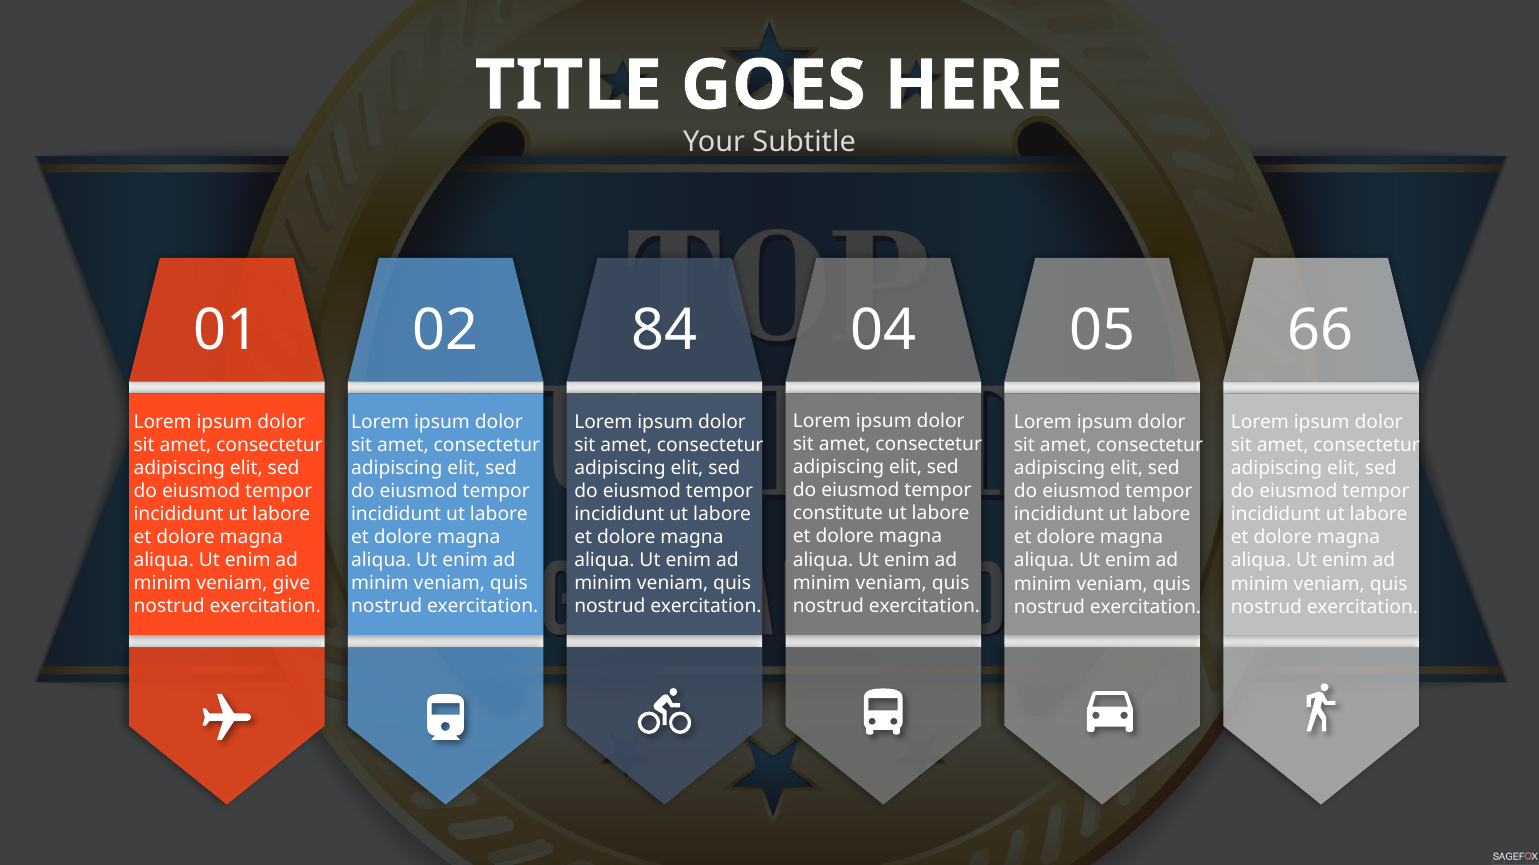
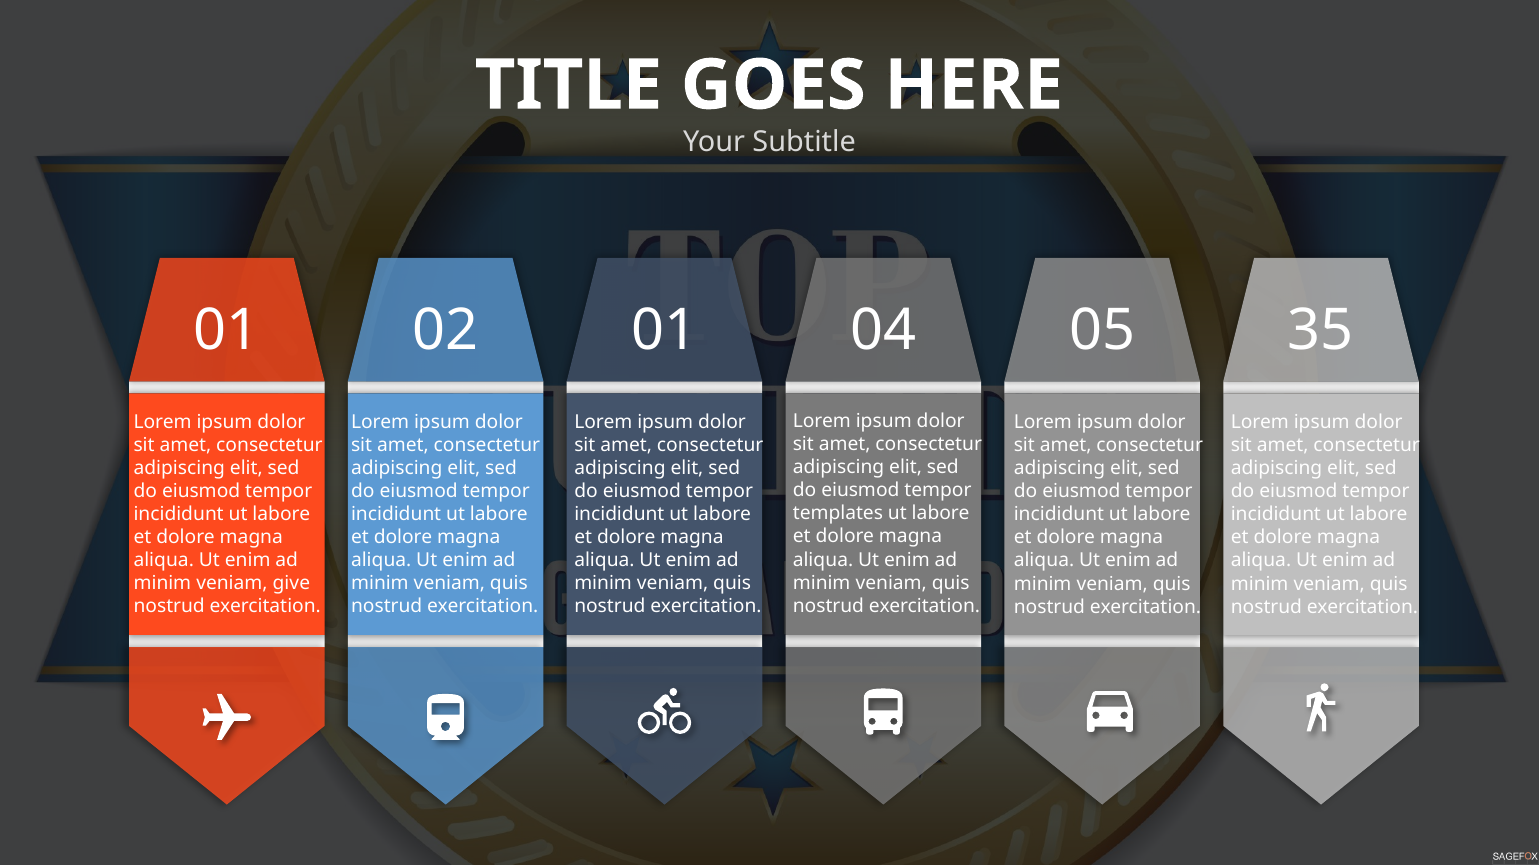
02 84: 84 -> 01
66: 66 -> 35
constitute: constitute -> templates
